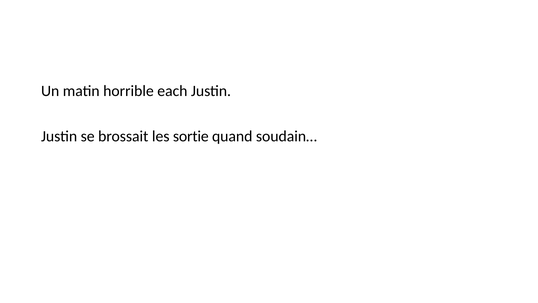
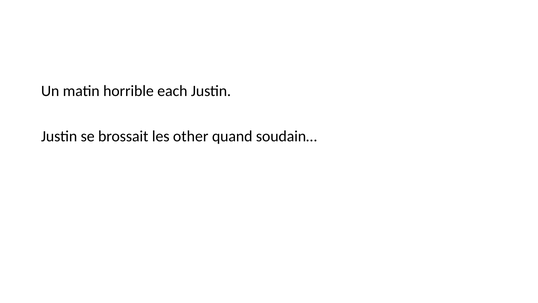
sortie: sortie -> other
